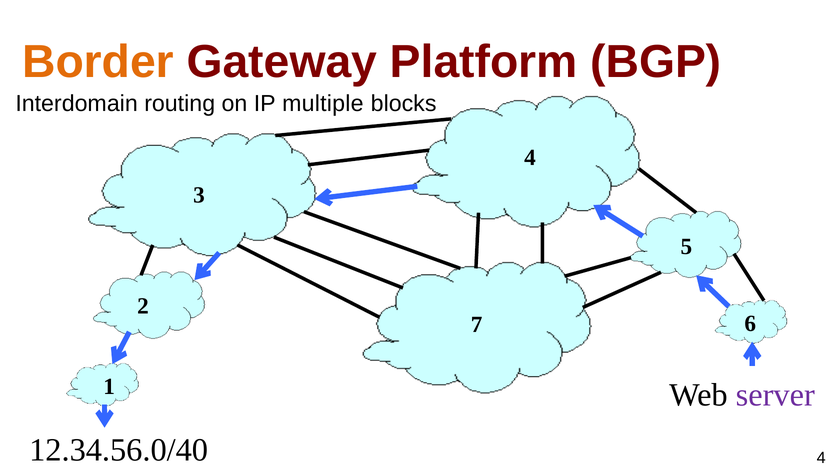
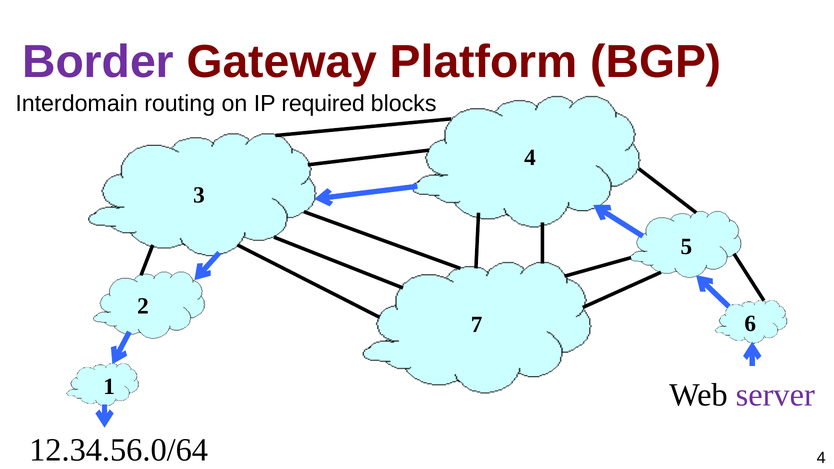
Border colour: orange -> purple
multiple: multiple -> required
12.34.56.0/40: 12.34.56.0/40 -> 12.34.56.0/64
